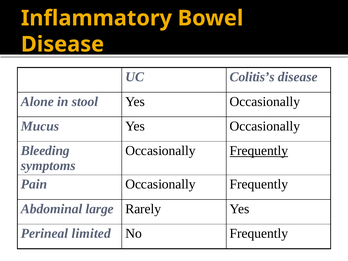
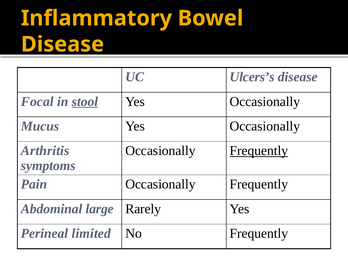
Colitis’s: Colitis’s -> Ulcers’s
Alone: Alone -> Focal
stool underline: none -> present
Bleeding: Bleeding -> Arthritis
